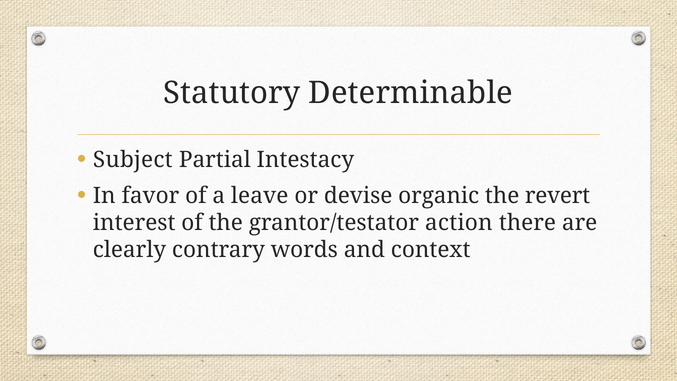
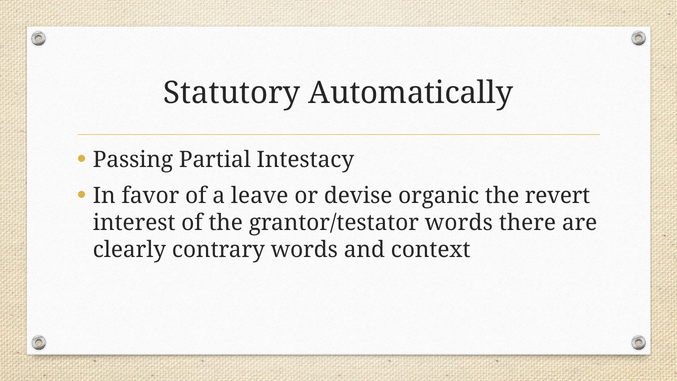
Determinable: Determinable -> Automatically
Subject: Subject -> Passing
grantor/testator action: action -> words
